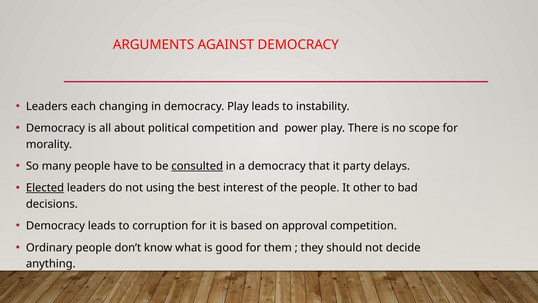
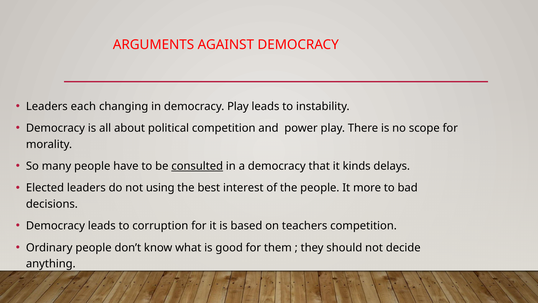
party: party -> kinds
Elected underline: present -> none
other: other -> more
approval: approval -> teachers
